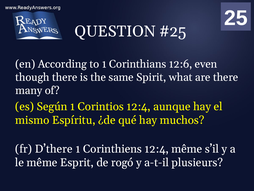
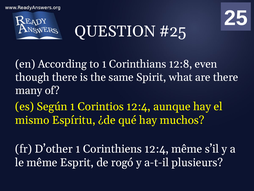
12:6: 12:6 -> 12:8
D’there: D’there -> D’other
